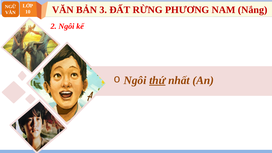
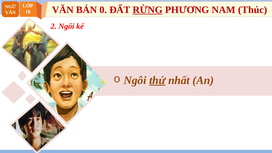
3: 3 -> 0
RỪNG underline: none -> present
Nắng: Nắng -> Thúc
